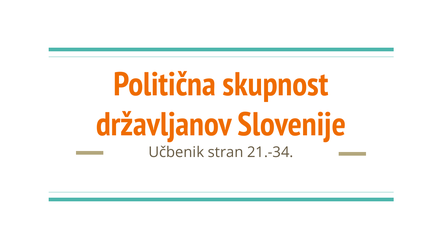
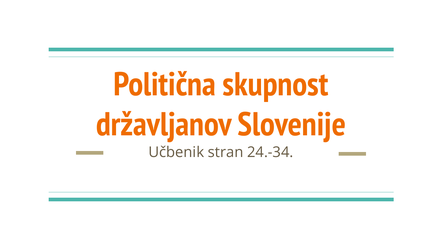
21.-34: 21.-34 -> 24.-34
